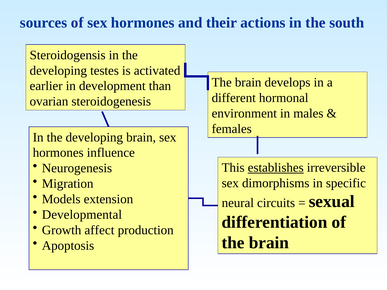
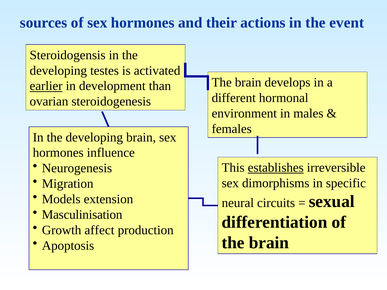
south: south -> event
earlier underline: none -> present
Developmental: Developmental -> Masculinisation
